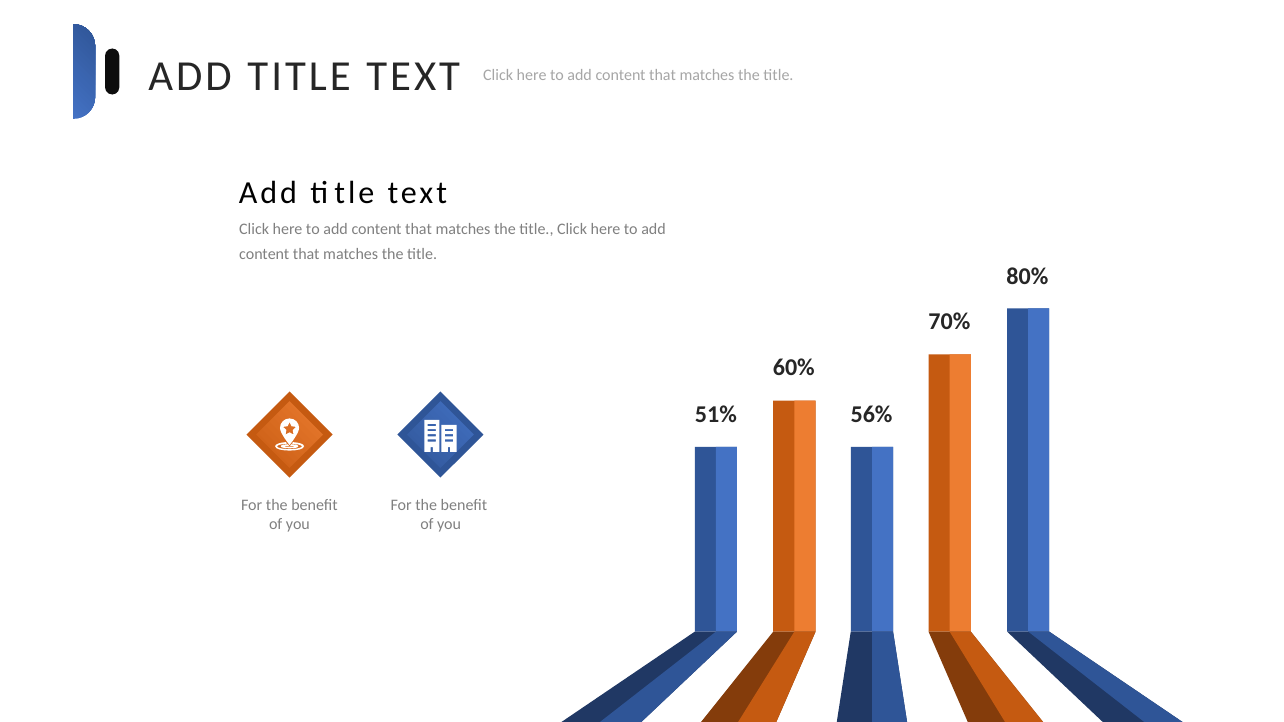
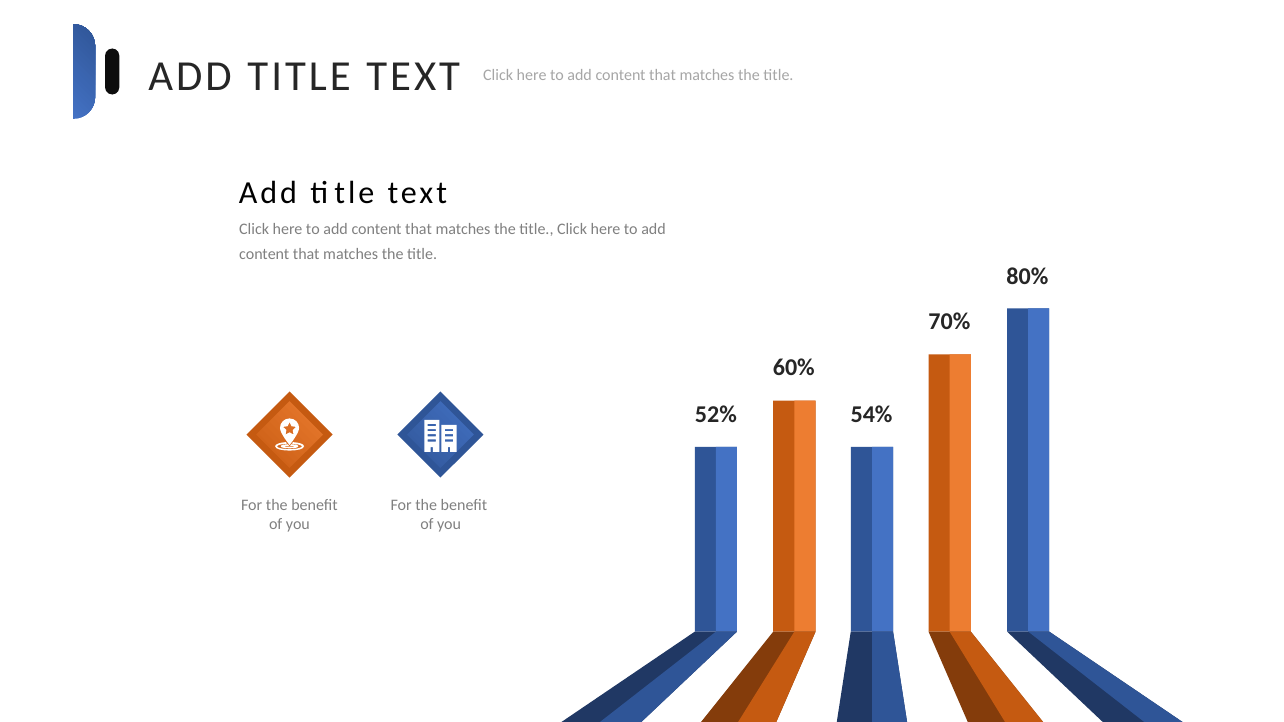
51%: 51% -> 52%
56%: 56% -> 54%
